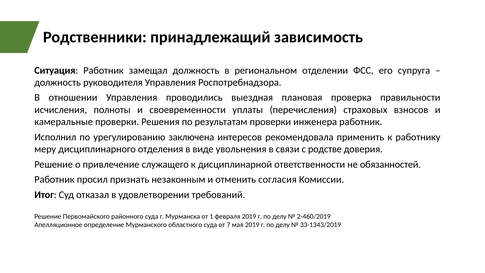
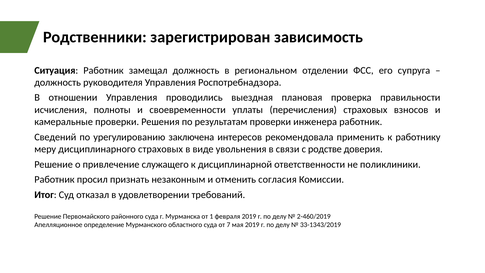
принадлежащий: принадлежащий -> зарегистрирован
Исполнил: Исполнил -> Сведений
дисциплинарного отделения: отделения -> страховых
обязанностей: обязанностей -> поликлиники
